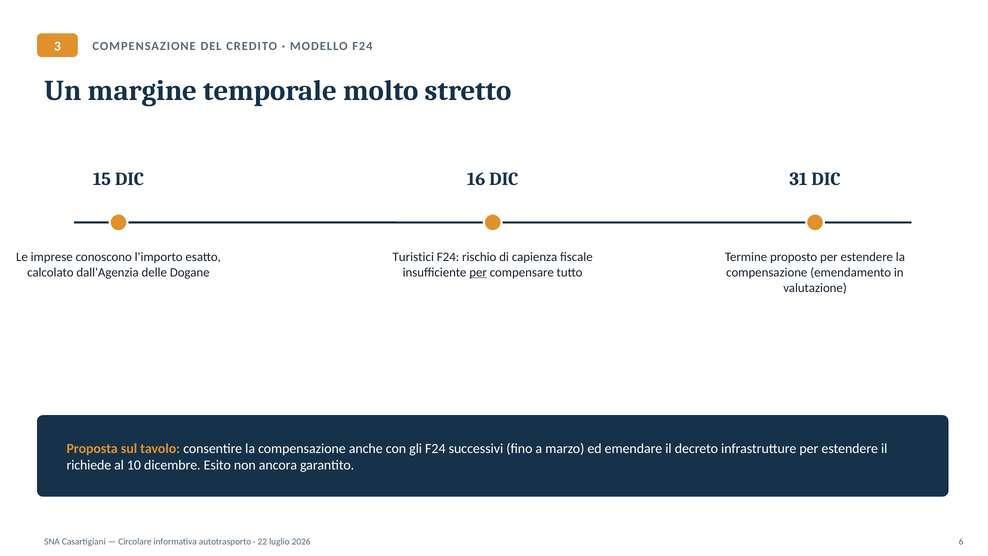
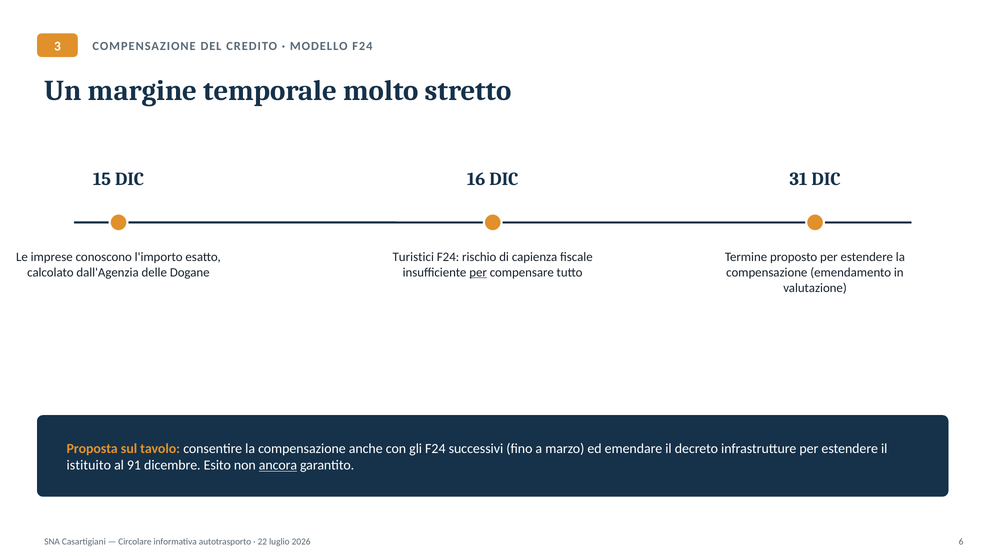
richiede: richiede -> istituito
10: 10 -> 91
ancora underline: none -> present
